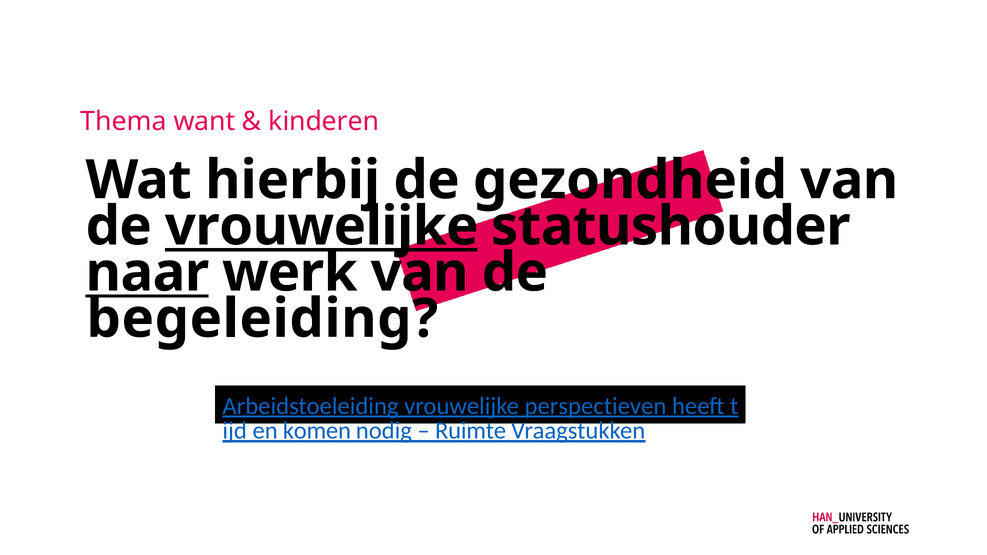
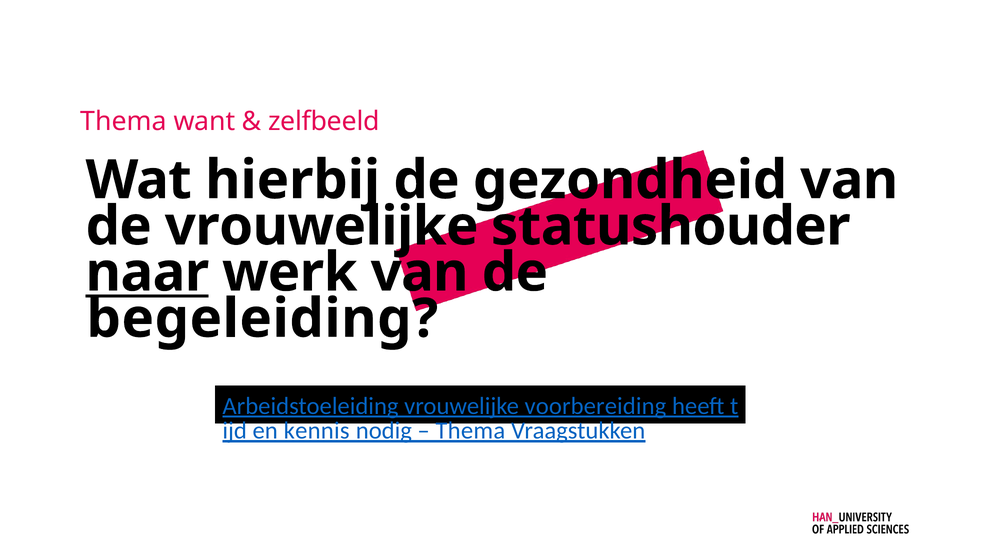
kinderen: kinderen -> zelfbeeld
vrouwelijke at (322, 226) underline: present -> none
perspectieven: perspectieven -> voorbereiding
komen: komen -> kennis
Ruimte at (471, 431): Ruimte -> Thema
